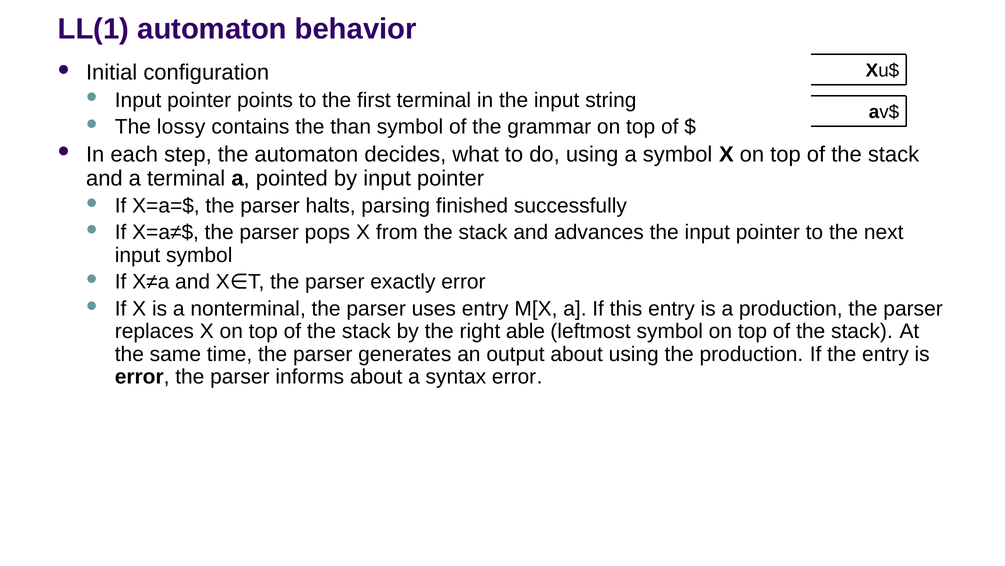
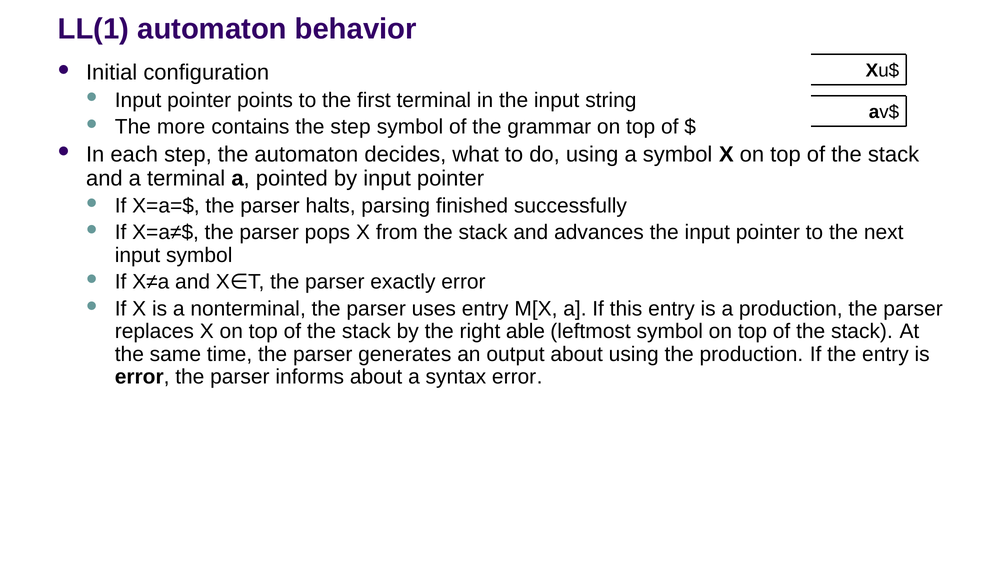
lossy: lossy -> more
the than: than -> step
